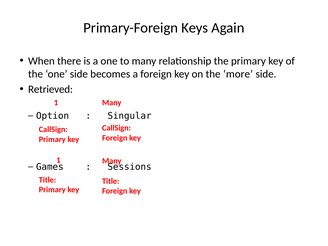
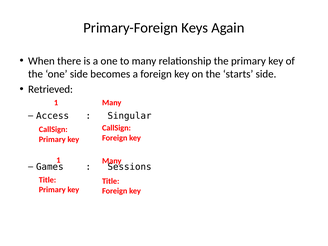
more: more -> starts
Option: Option -> Access
